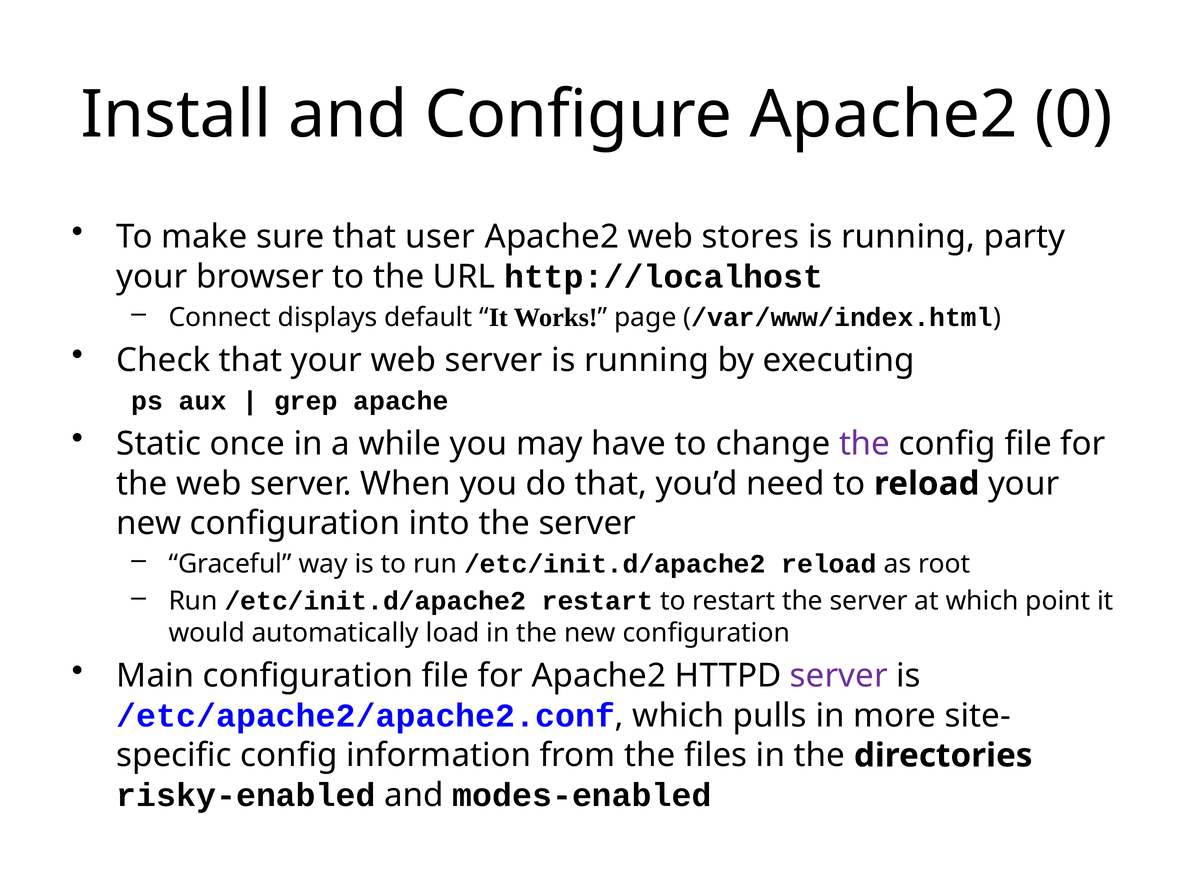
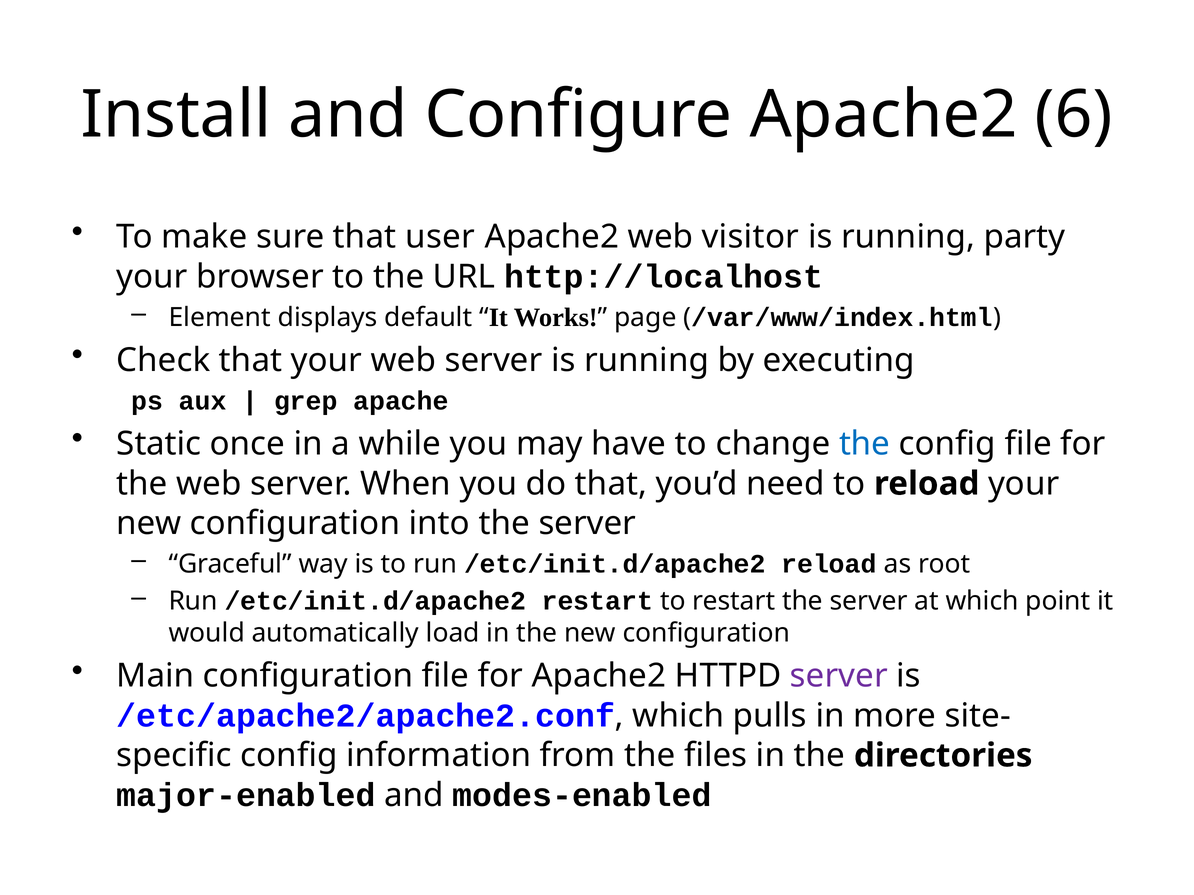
0: 0 -> 6
stores: stores -> visitor
Connect: Connect -> Element
the at (865, 444) colour: purple -> blue
risky-enabled: risky-enabled -> major-enabled
